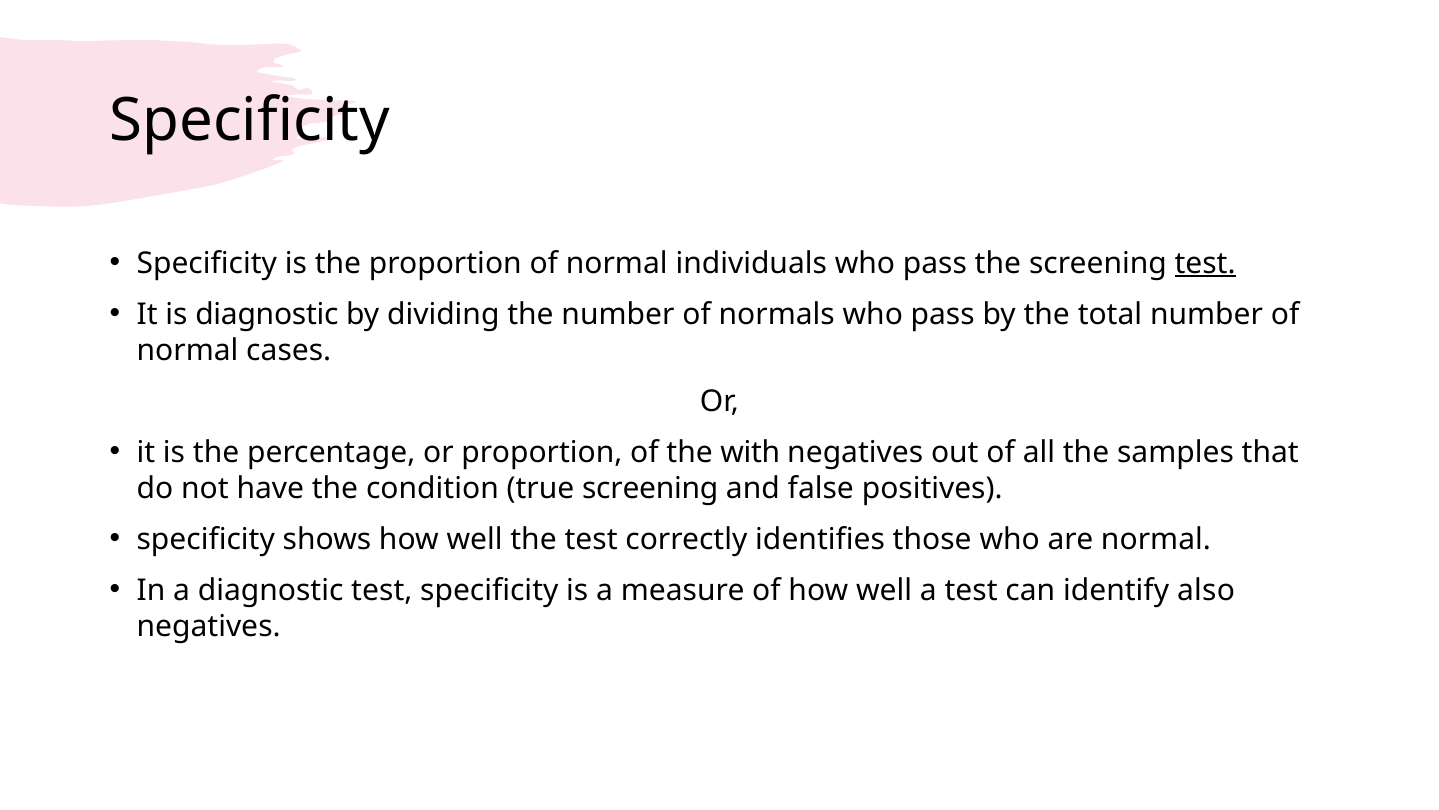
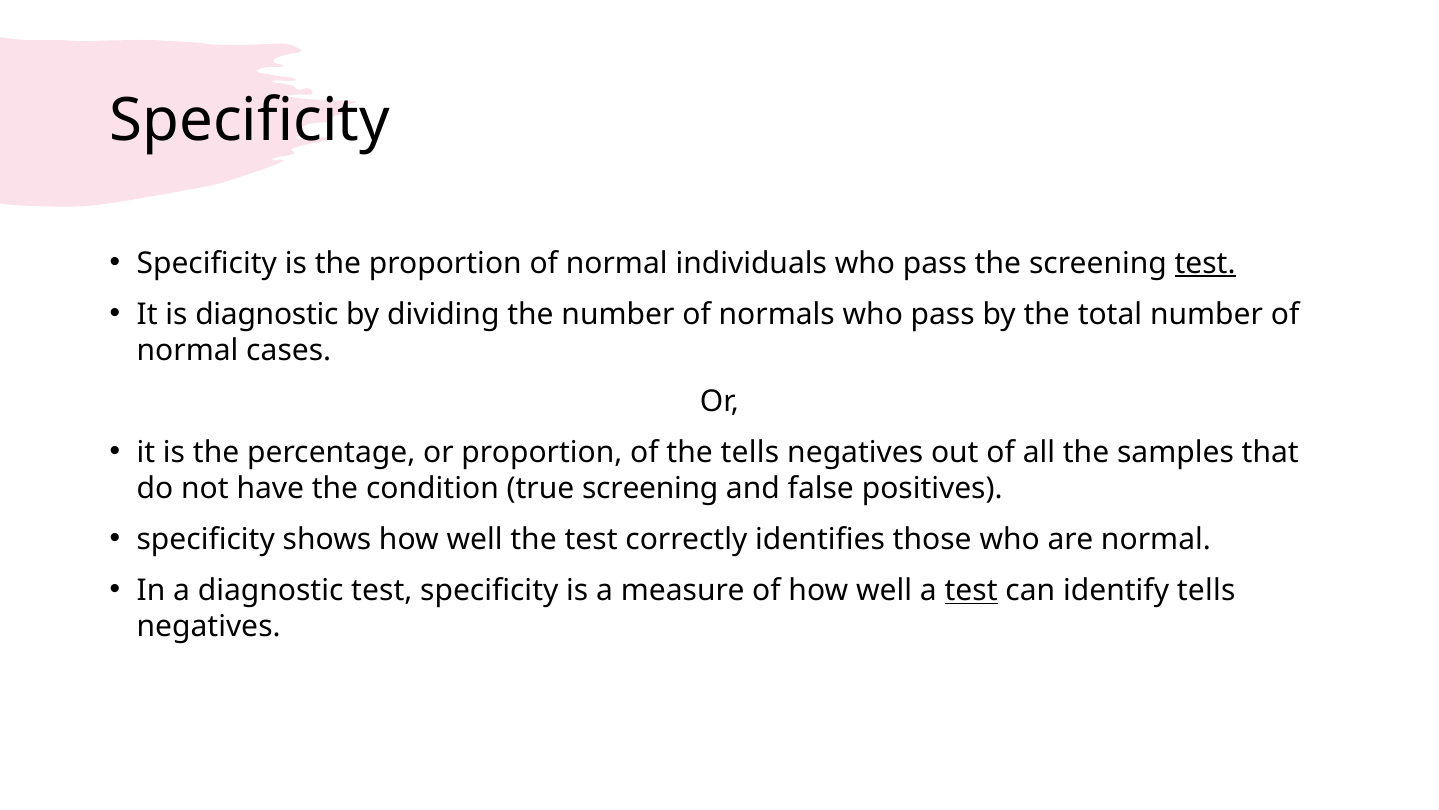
the with: with -> tells
test at (971, 590) underline: none -> present
identify also: also -> tells
